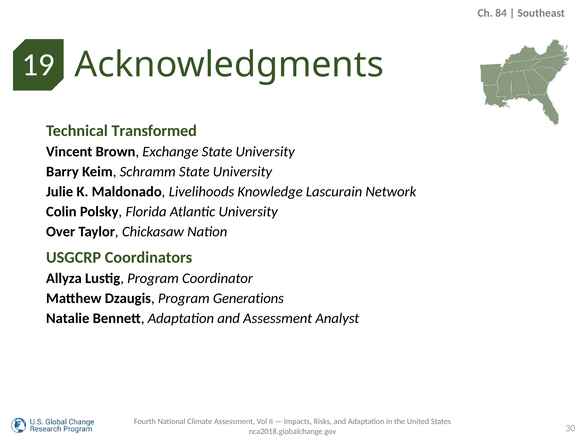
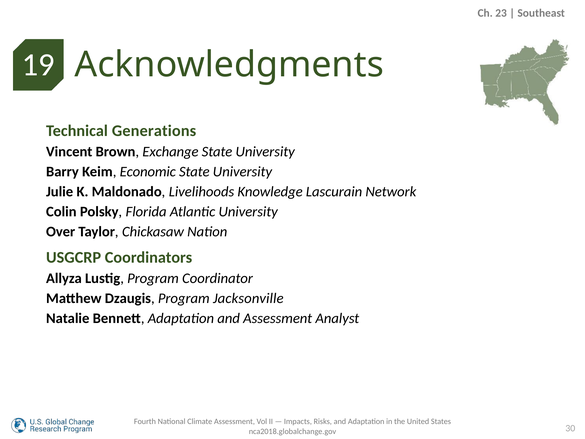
84: 84 -> 23
Transformed: Transformed -> Generations
Schramm: Schramm -> Economic
Generations: Generations -> Jacksonville
